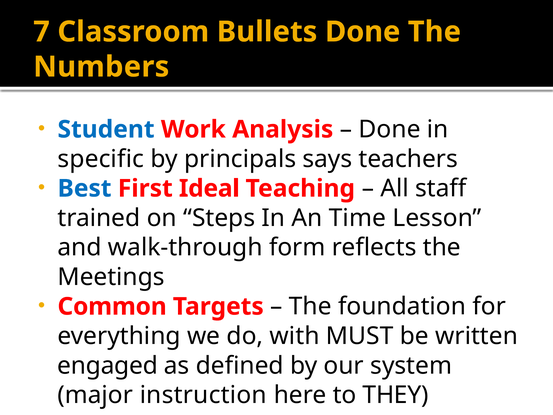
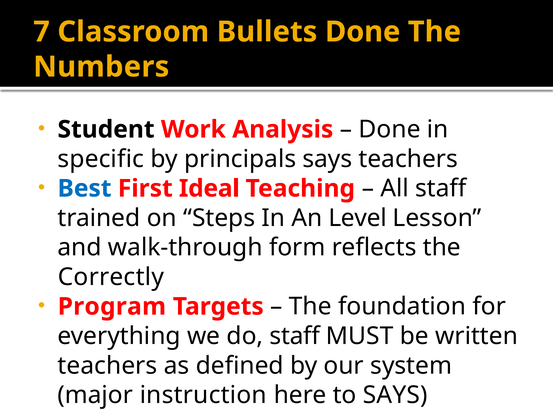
Student colour: blue -> black
Time: Time -> Level
Meetings: Meetings -> Correctly
Common: Common -> Program
do with: with -> staff
engaged at (108, 365): engaged -> teachers
to THEY: THEY -> SAYS
